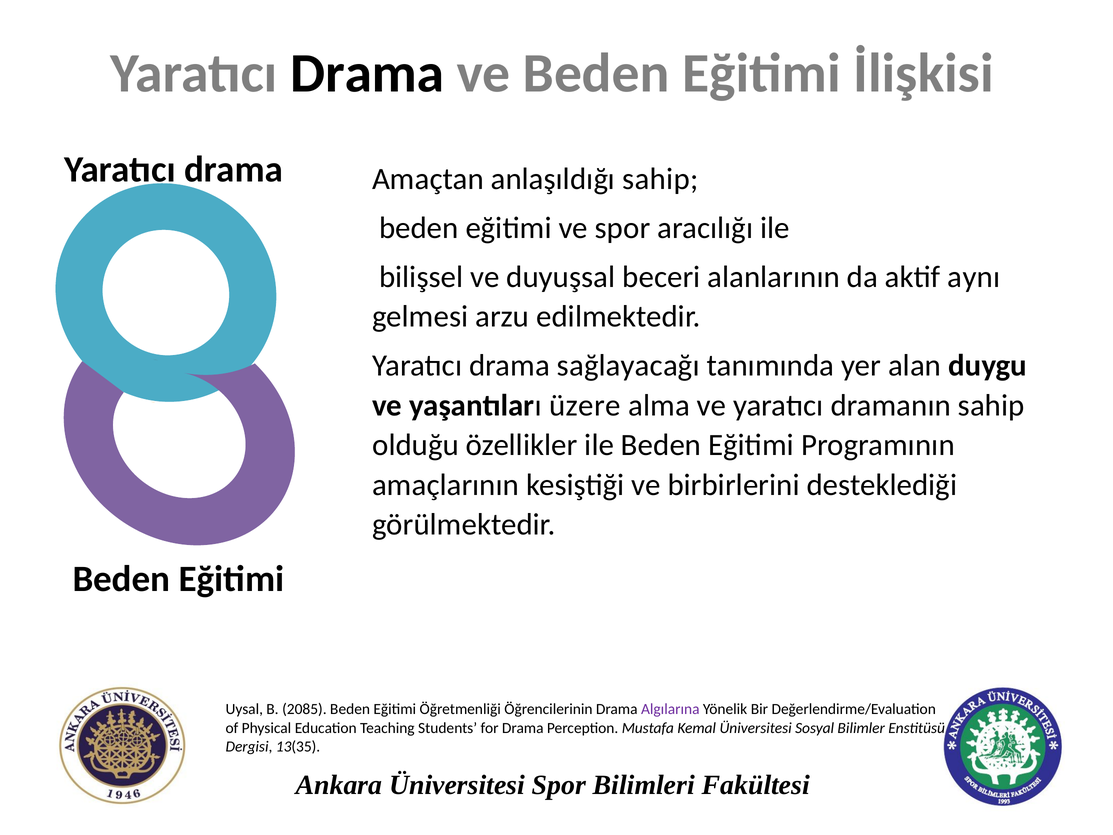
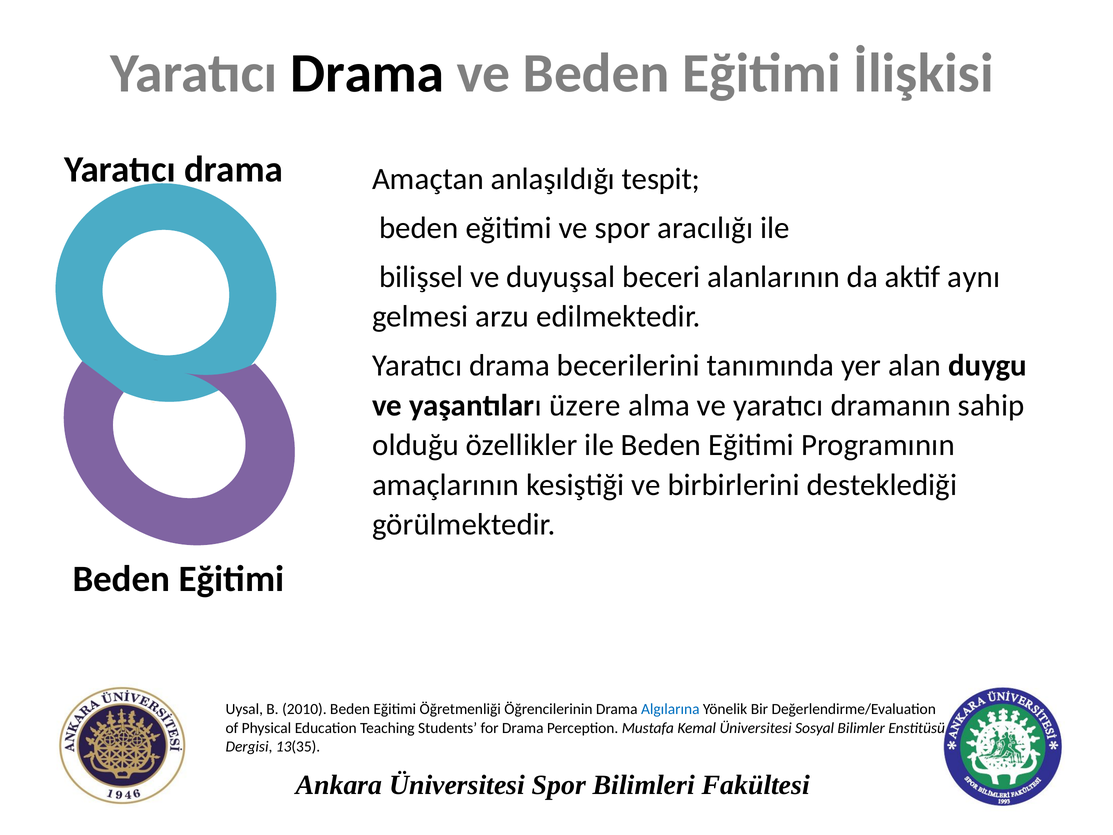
anlaşıldığı sahip: sahip -> tespit
sağlayacağı: sağlayacağı -> becerilerini
2085: 2085 -> 2010
Algılarına colour: purple -> blue
